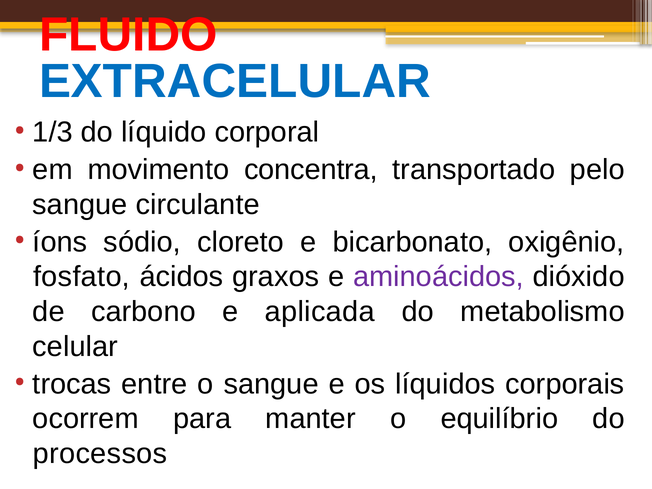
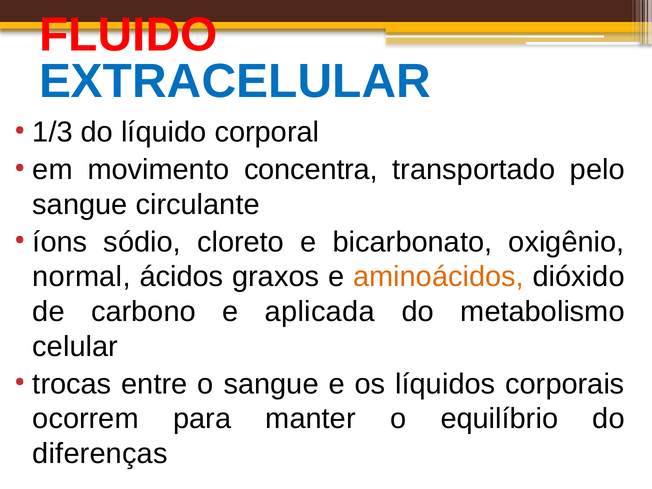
fosfato: fosfato -> normal
aminoácidos colour: purple -> orange
processos: processos -> diferenças
